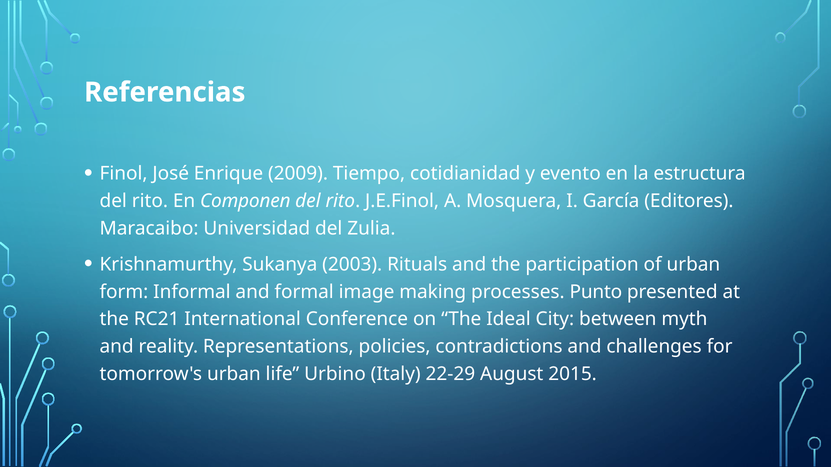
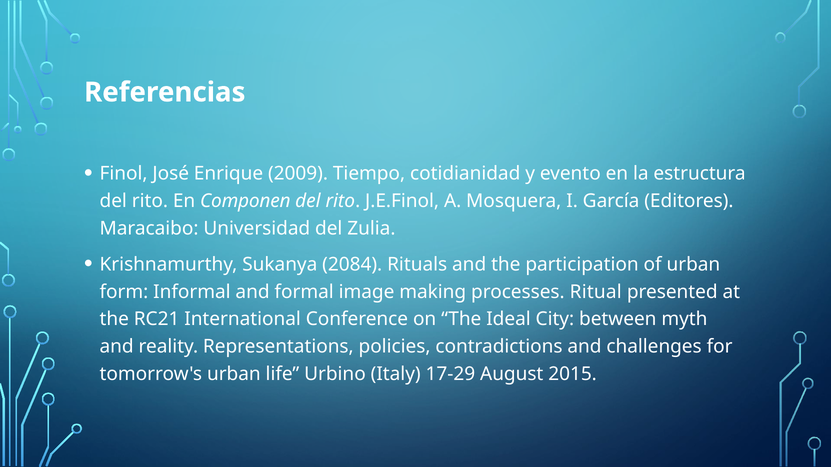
2003: 2003 -> 2084
Punto: Punto -> Ritual
22-29: 22-29 -> 17-29
